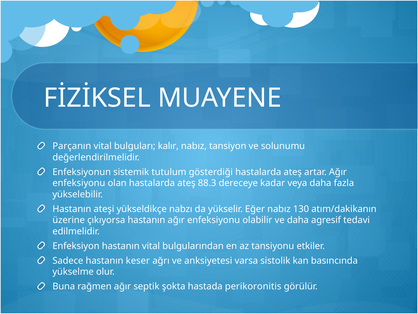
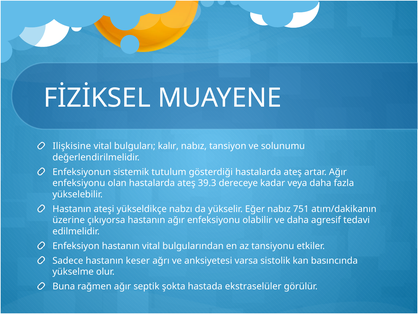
Parçanın: Parçanın -> Ilişkisine
88.3: 88.3 -> 39.3
130: 130 -> 751
perikoronitis: perikoronitis -> ekstraselüler
